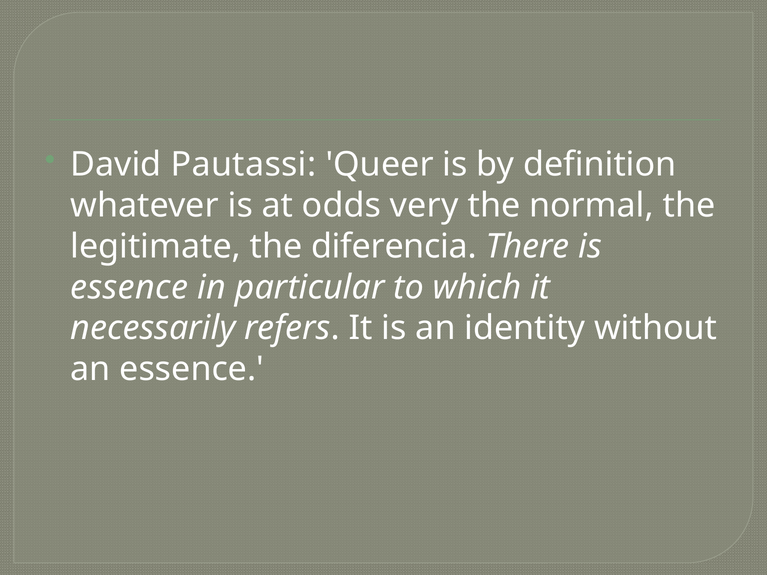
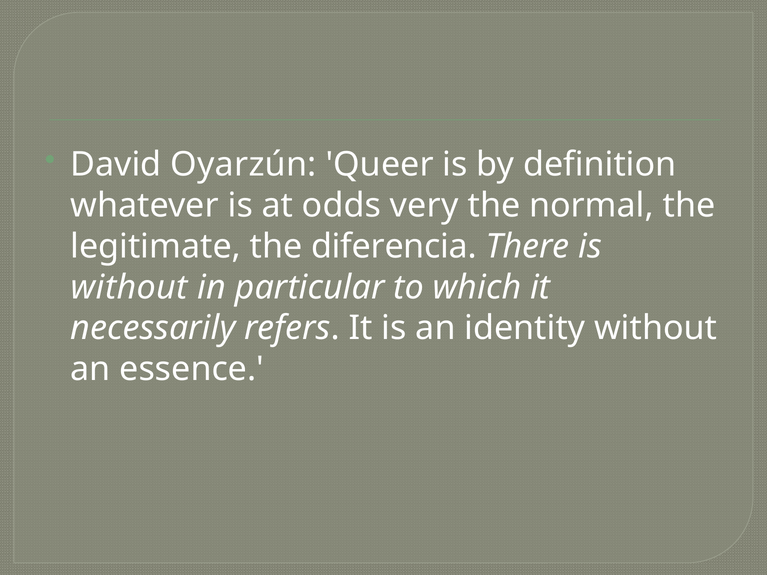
Pautassi: Pautassi -> Oyarzún
essence at (129, 287): essence -> without
